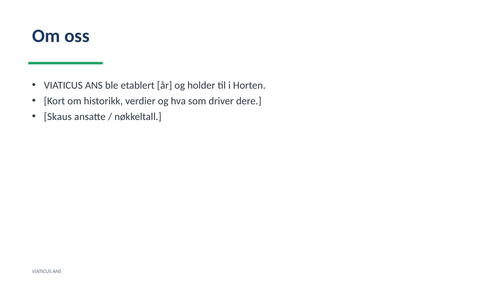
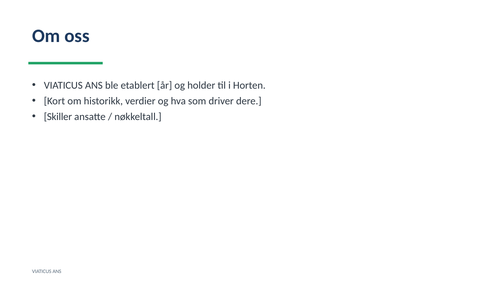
Skaus: Skaus -> Skiller
